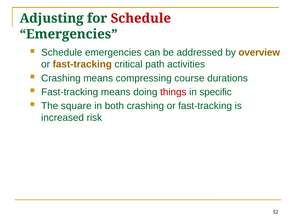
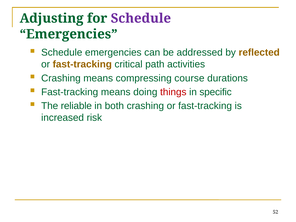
Schedule at (141, 18) colour: red -> purple
overview: overview -> reflected
square: square -> reliable
